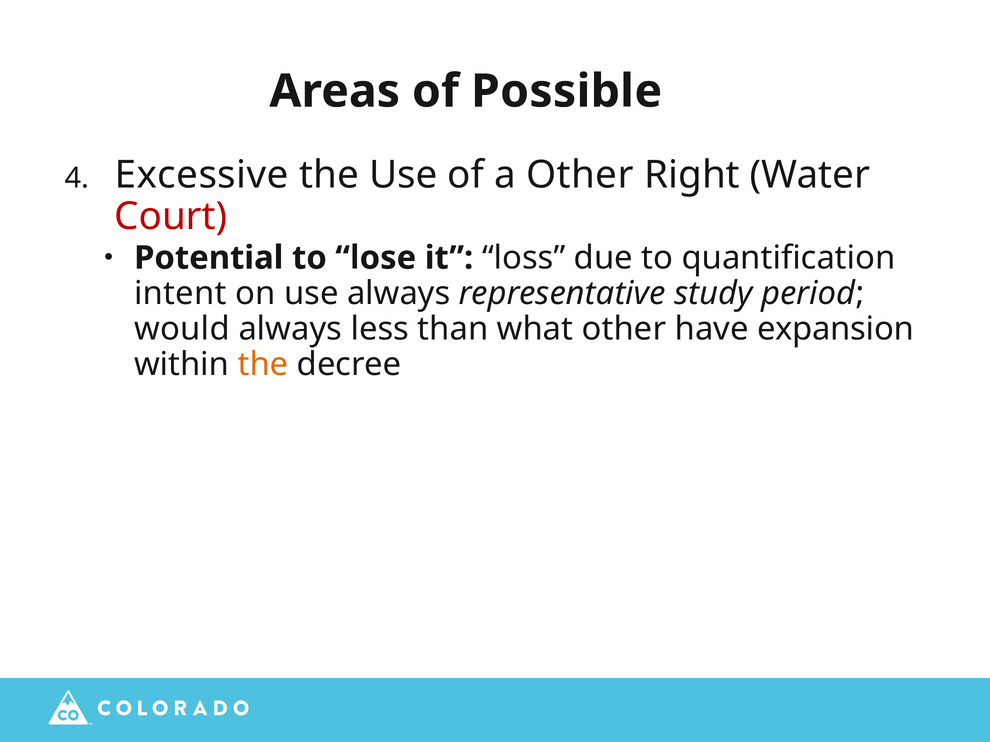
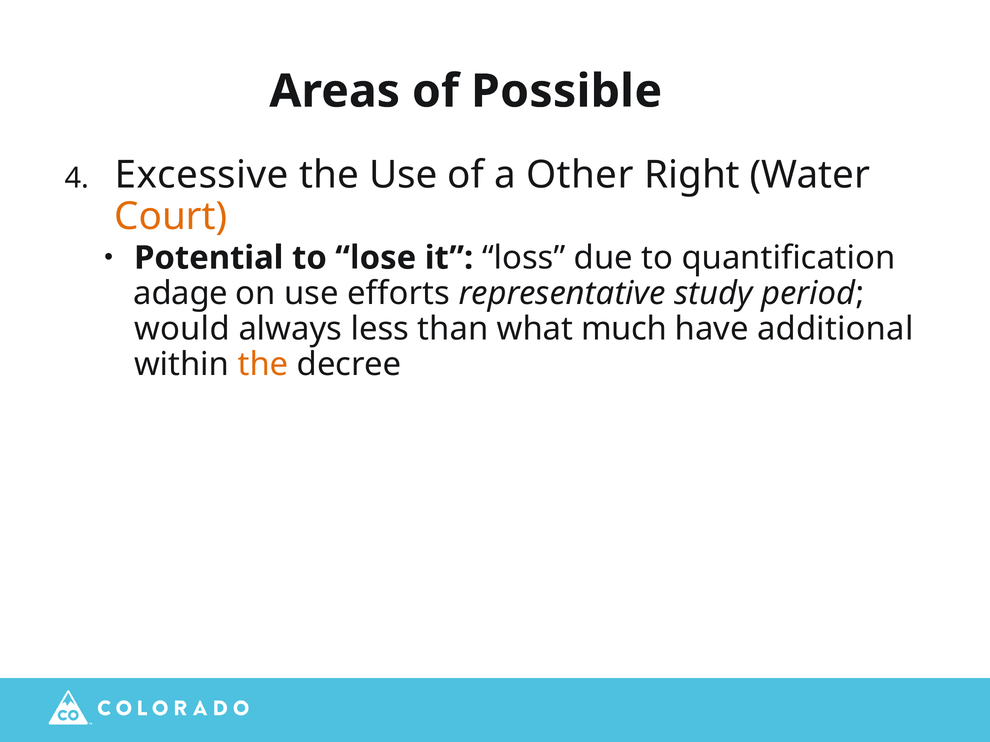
Court colour: red -> orange
intent: intent -> adage
use always: always -> efforts
what other: other -> much
expansion: expansion -> additional
